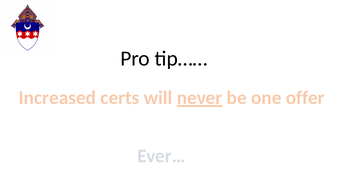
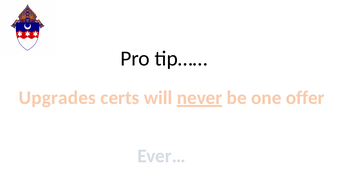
Increased: Increased -> Upgrades
